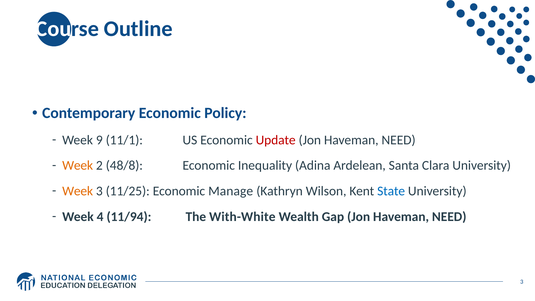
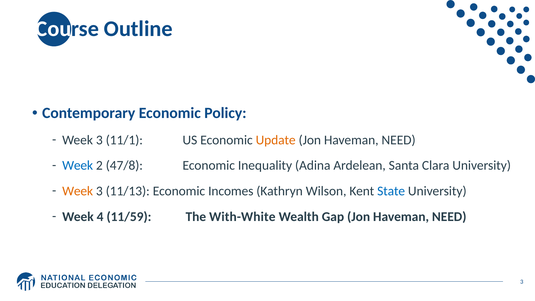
9 at (99, 140): 9 -> 3
Update colour: red -> orange
Week at (78, 166) colour: orange -> blue
48/8: 48/8 -> 47/8
11/25: 11/25 -> 11/13
Manage: Manage -> Incomes
11/94: 11/94 -> 11/59
